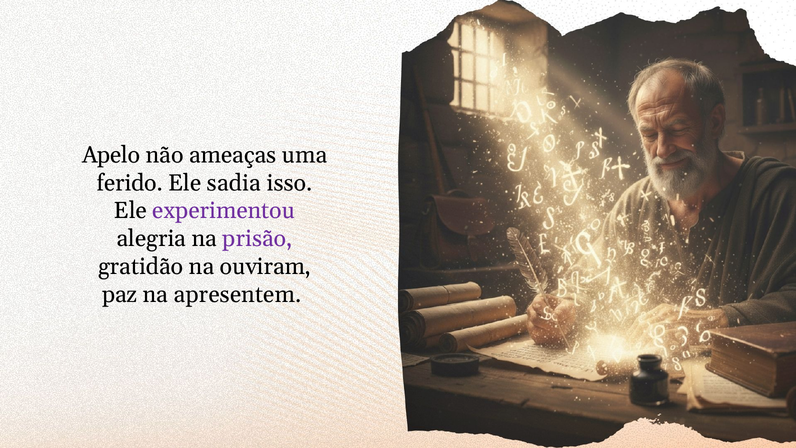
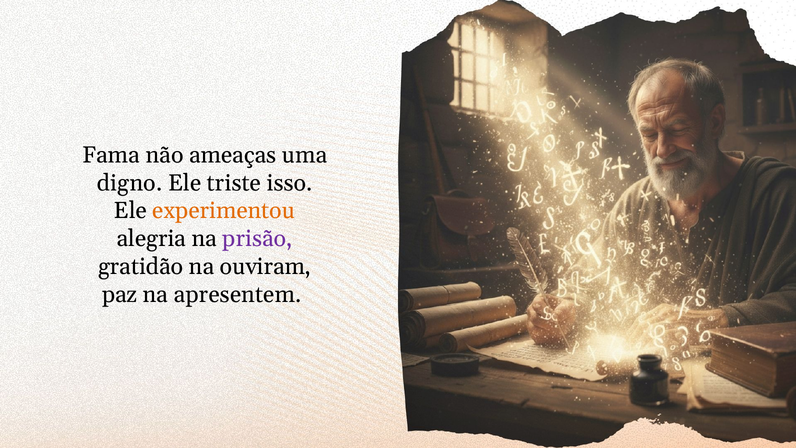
Apelo: Apelo -> Fama
ferido: ferido -> digno
sadia: sadia -> triste
experimentou colour: purple -> orange
